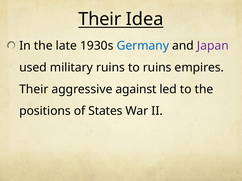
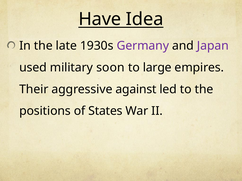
Their at (100, 19): Their -> Have
Germany colour: blue -> purple
military ruins: ruins -> soon
to ruins: ruins -> large
